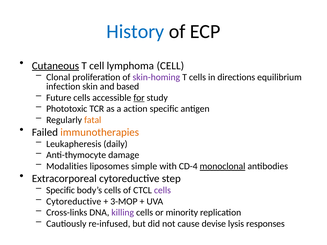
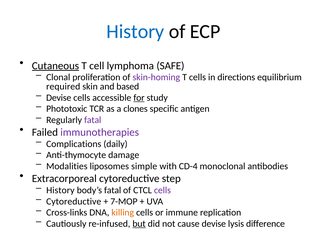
lymphoma CELL: CELL -> SAFE
infection: infection -> required
Future at (59, 98): Future -> Devise
action: action -> clones
fatal at (93, 120) colour: orange -> purple
immunotherapies colour: orange -> purple
Leukapheresis: Leukapheresis -> Complications
monoclonal underline: present -> none
Specific at (60, 190): Specific -> History
body’s cells: cells -> fatal
3-MOP: 3-MOP -> 7-MOP
killing colour: purple -> orange
minority: minority -> immune
but underline: none -> present
responses: responses -> difference
